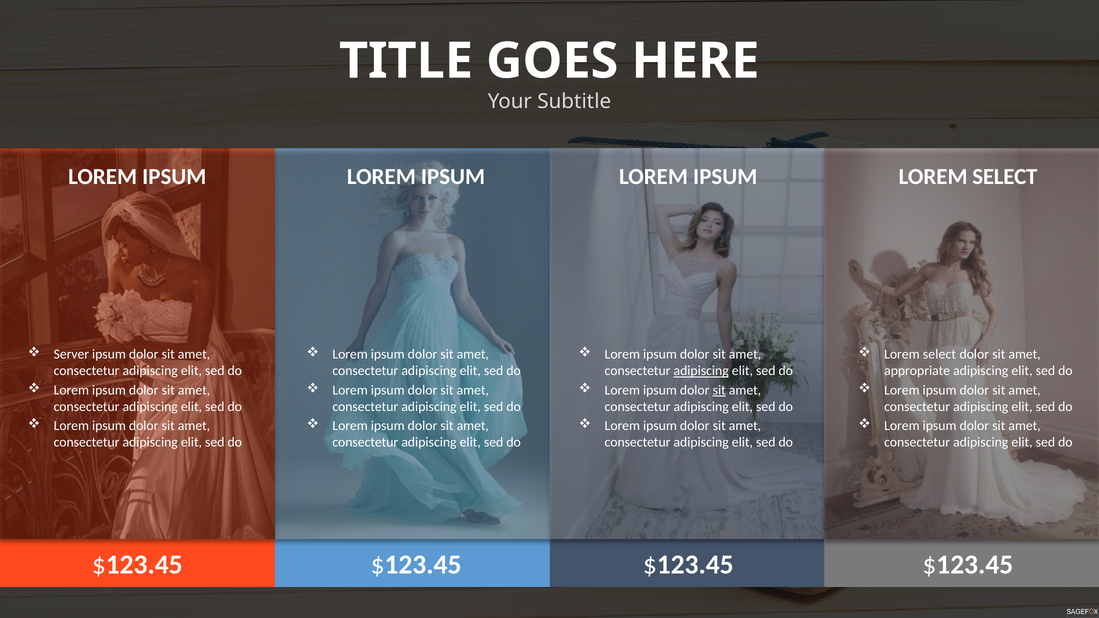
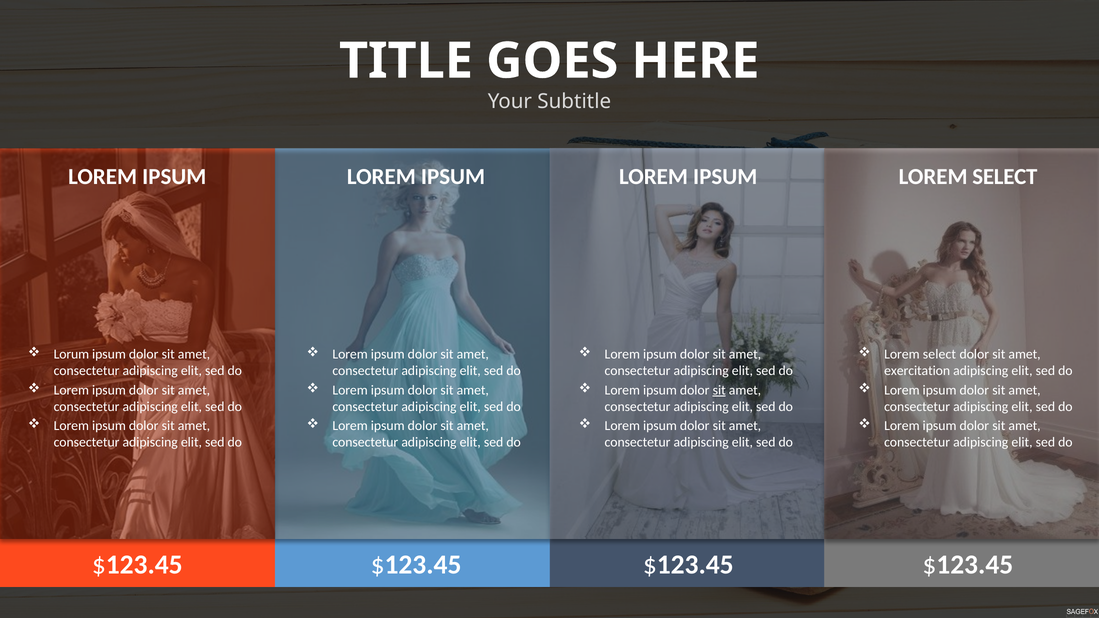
Server: Server -> Lorum
adipiscing at (701, 371) underline: present -> none
appropriate: appropriate -> exercitation
